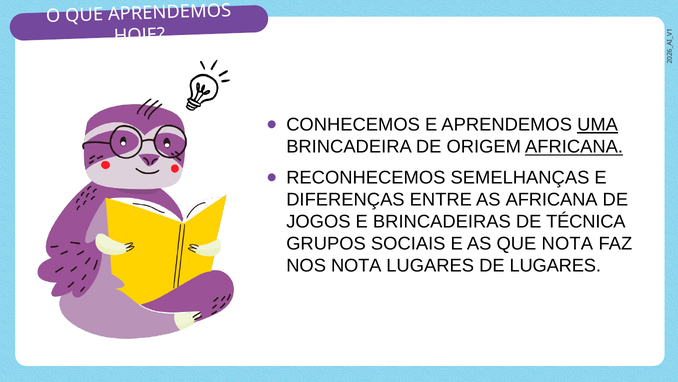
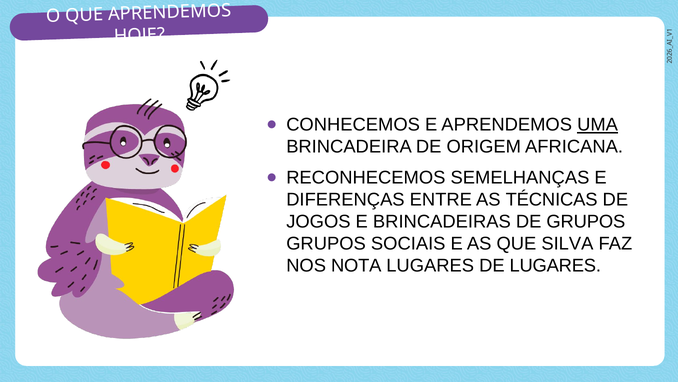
AFRICANA at (574, 147) underline: present -> none
AS AFRICANA: AFRICANA -> TÉCNICAS
DE TÉCNICA: TÉCNICA -> GRUPOS
QUE NOTA: NOTA -> SILVA
